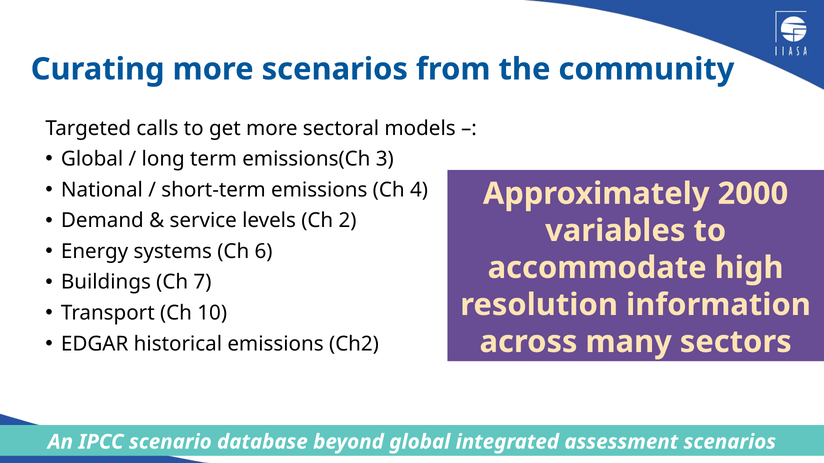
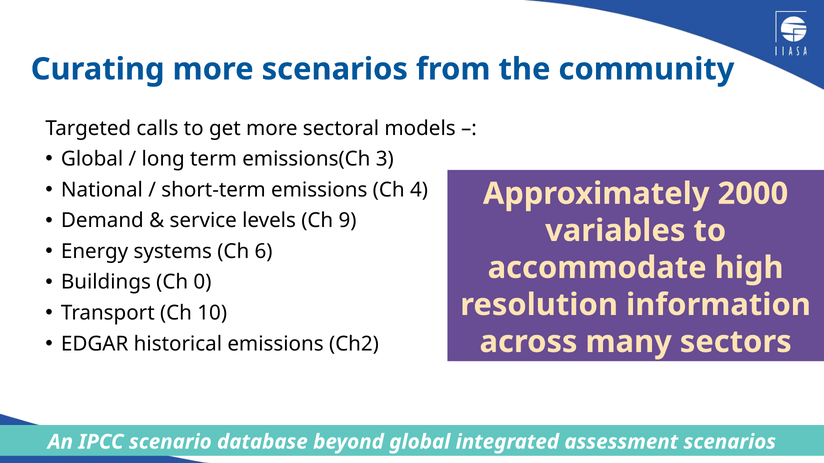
2: 2 -> 9
7: 7 -> 0
